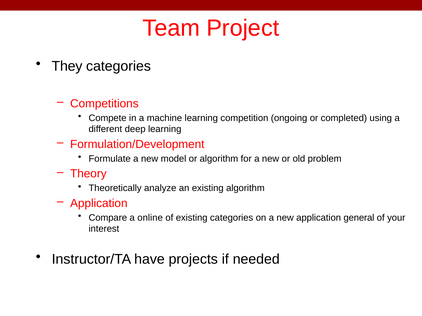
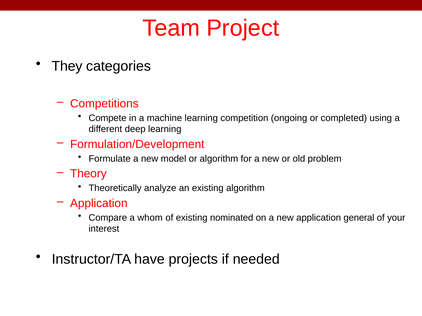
online: online -> whom
existing categories: categories -> nominated
